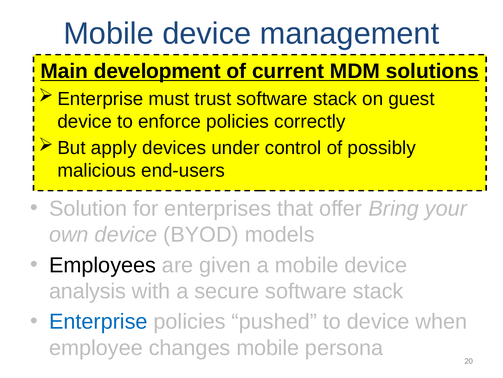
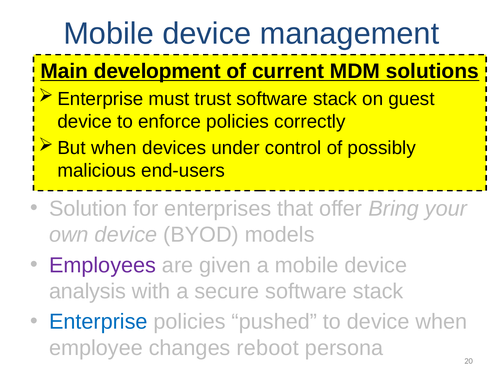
apply at (114, 148): apply -> when
Employees colour: black -> purple
changes mobile: mobile -> reboot
